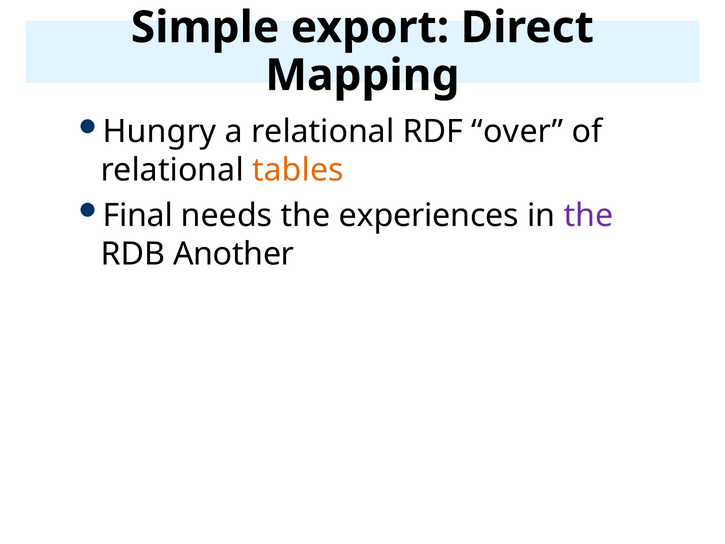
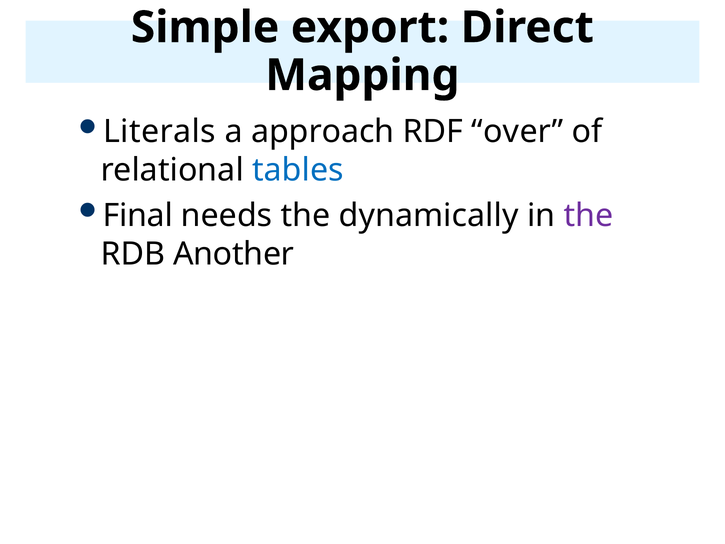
Hungry: Hungry -> Literals
a relational: relational -> approach
tables colour: orange -> blue
experiences: experiences -> dynamically
